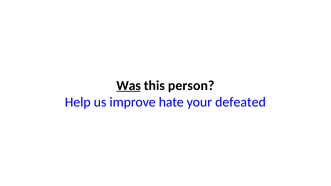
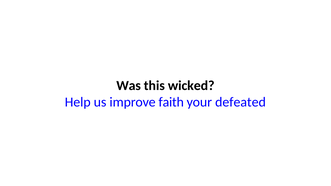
Was underline: present -> none
person: person -> wicked
hate: hate -> faith
